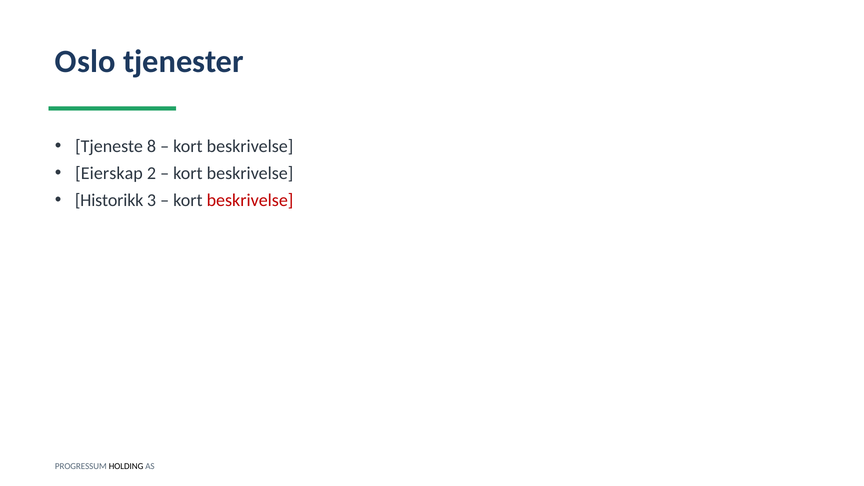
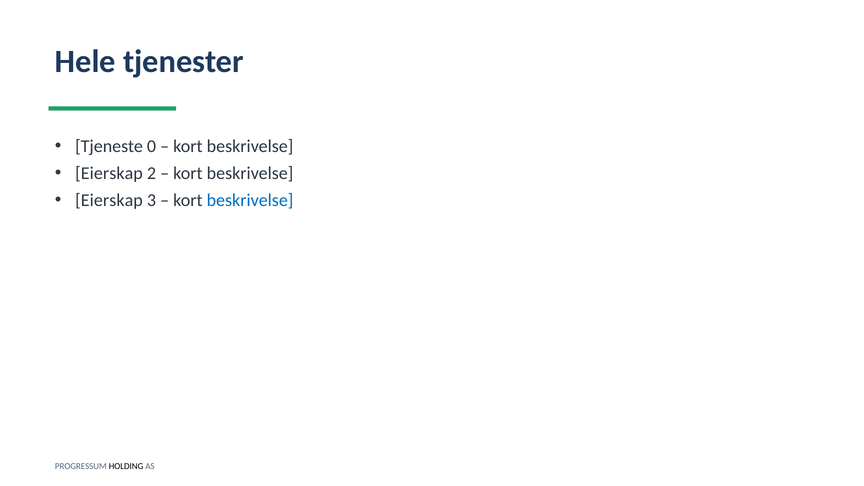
Oslo: Oslo -> Hele
8: 8 -> 0
Historikk at (109, 200): Historikk -> Eierskap
beskrivelse at (250, 200) colour: red -> blue
